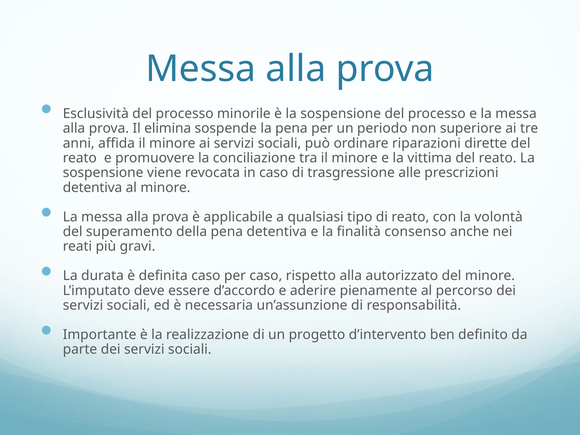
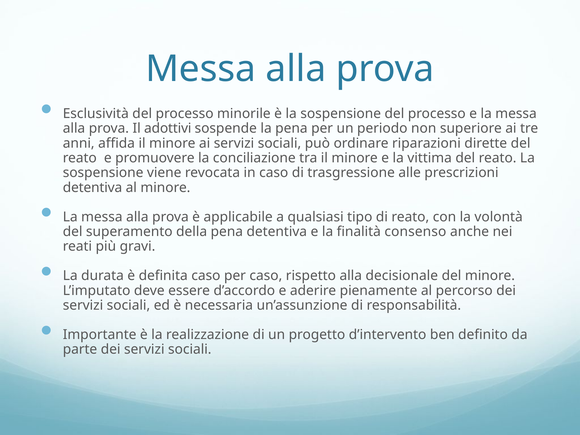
elimina: elimina -> adottivi
autorizzato: autorizzato -> decisionale
